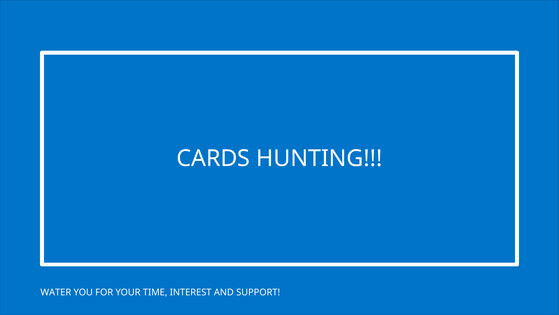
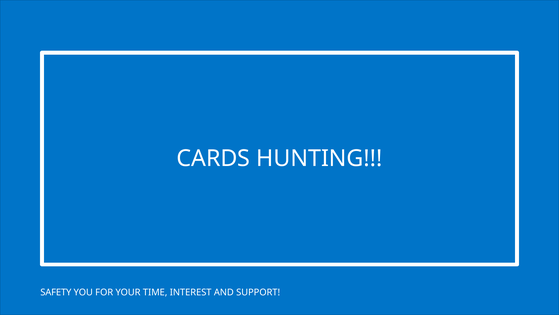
WATER: WATER -> SAFETY
